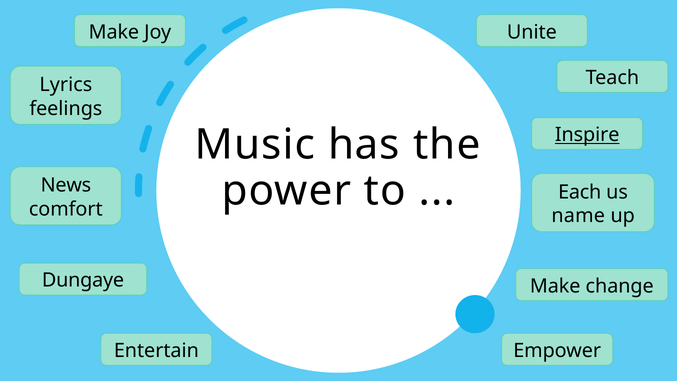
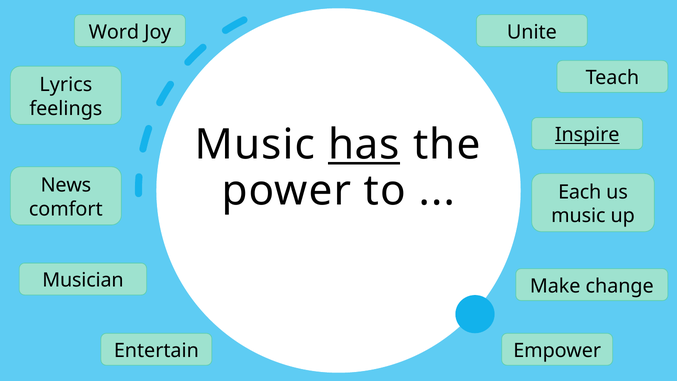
Make at (114, 32): Make -> Word
has underline: none -> present
name at (578, 216): name -> music
Dungaye: Dungaye -> Musician
